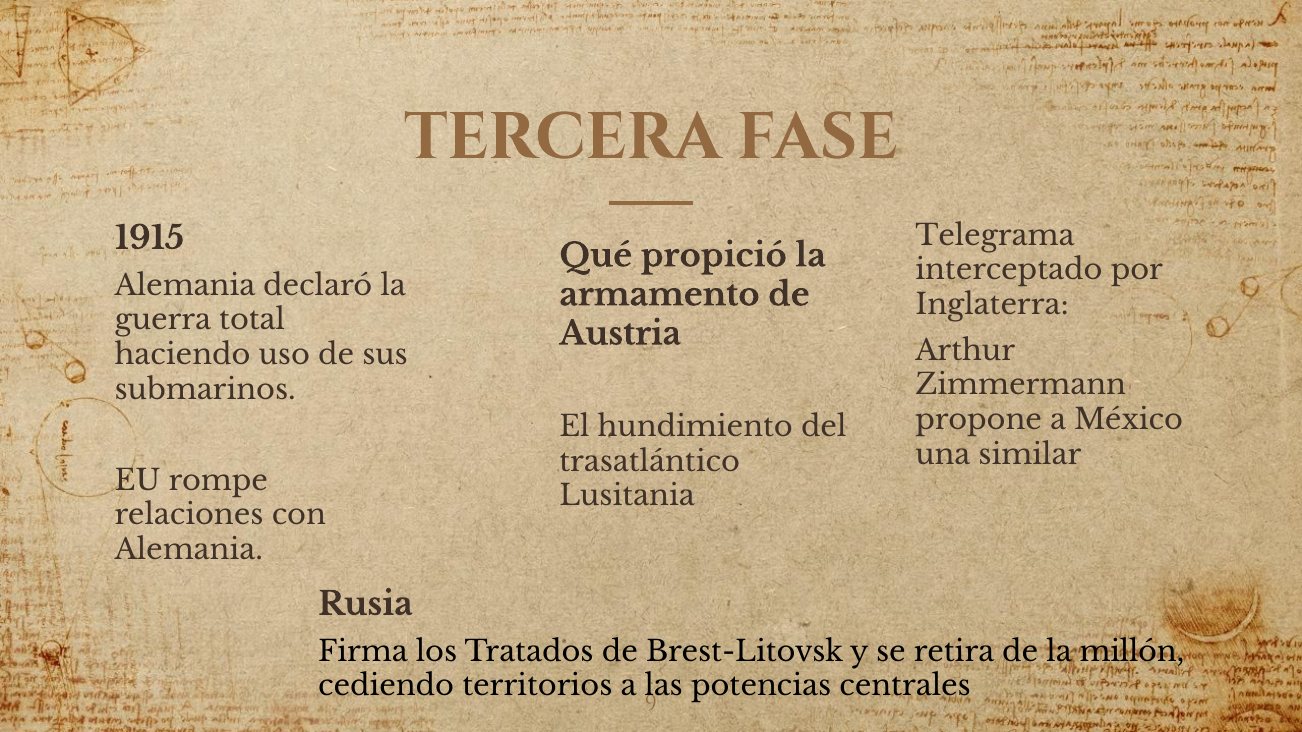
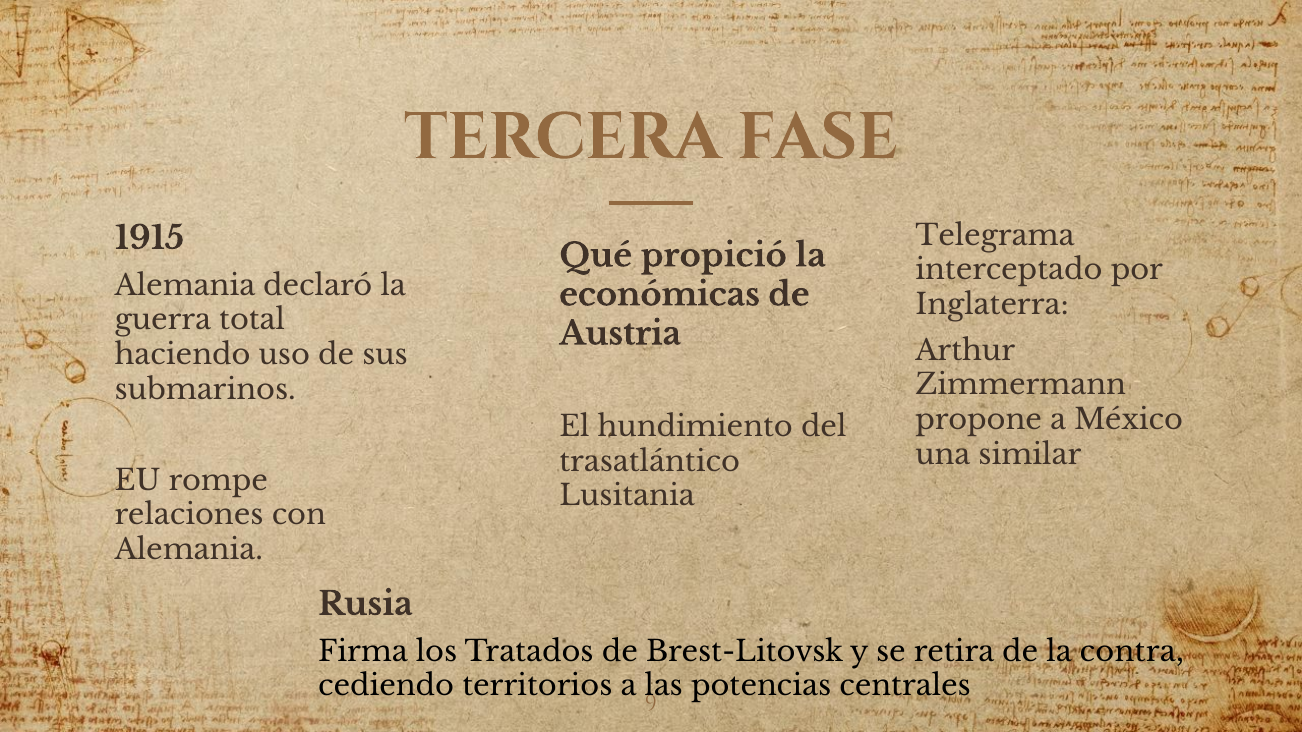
armamento: armamento -> económicas
millón: millón -> contra
